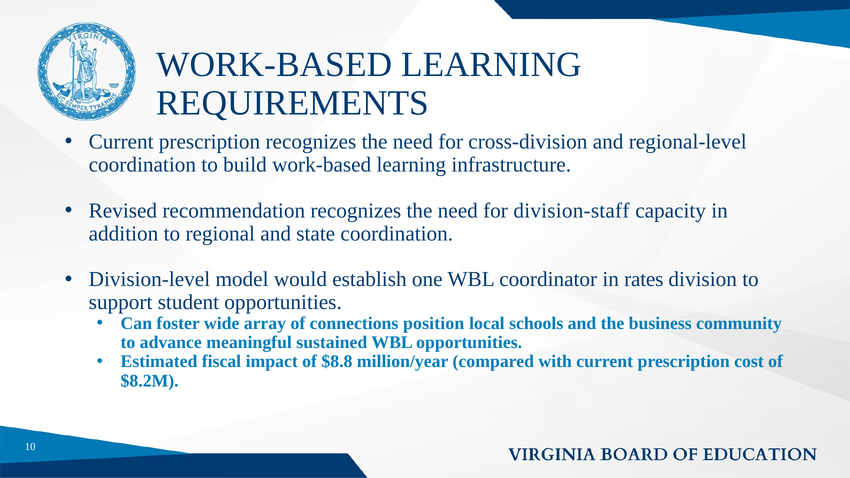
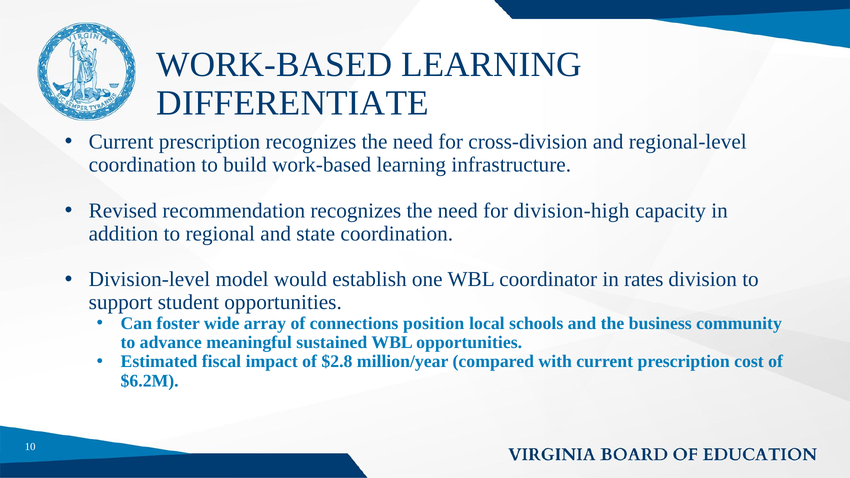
REQUIREMENTS: REQUIREMENTS -> DIFFERENTIATE
division-staff: division-staff -> division-high
$8.8: $8.8 -> $2.8
$8.2M: $8.2M -> $6.2M
